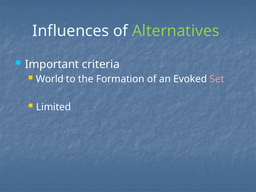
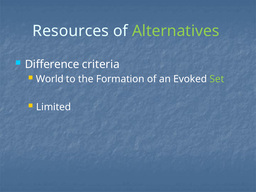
Influences: Influences -> Resources
Important: Important -> Difference
Set colour: pink -> light green
